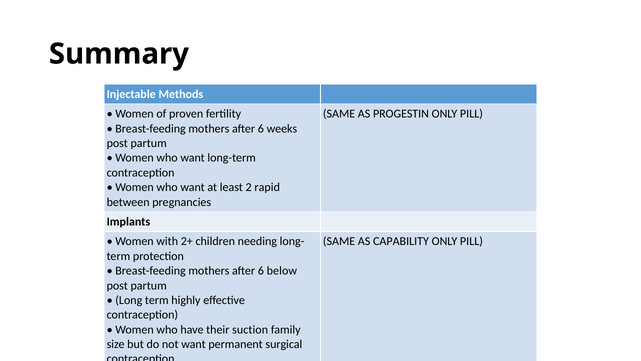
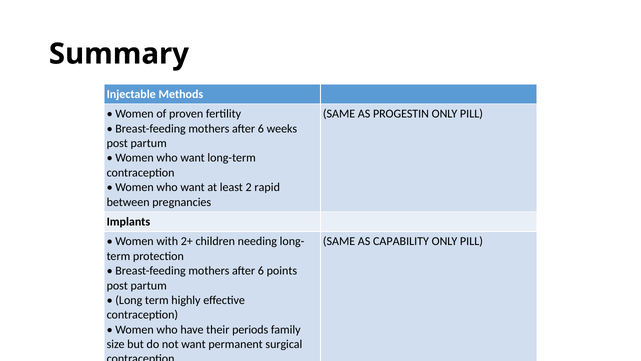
below: below -> points
suction: suction -> periods
